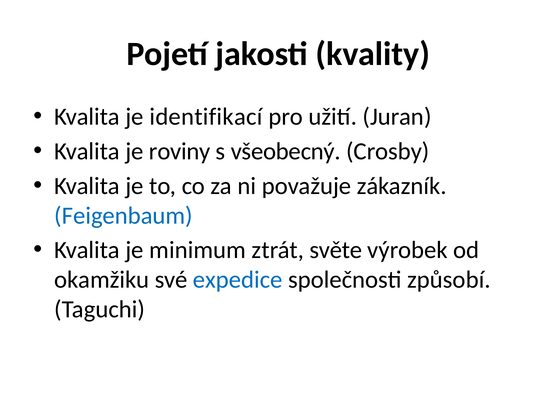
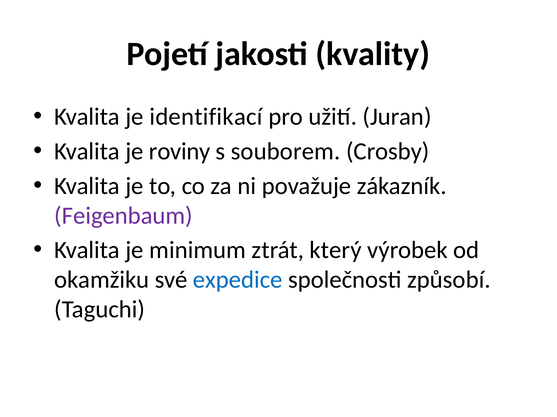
všeobecný: všeobecný -> souborem
Feigenbaum colour: blue -> purple
světe: světe -> který
